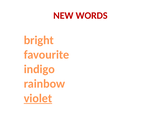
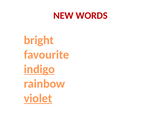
indigo underline: none -> present
